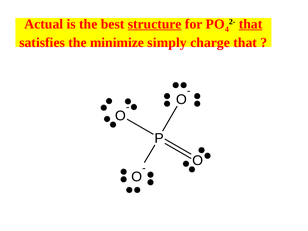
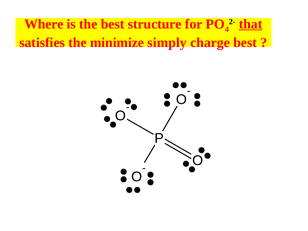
Actual: Actual -> Where
structure underline: present -> none
charge that: that -> best
